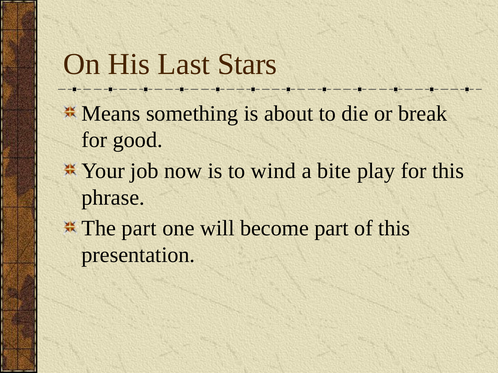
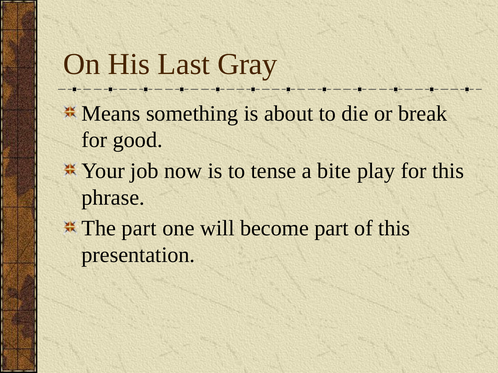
Stars: Stars -> Gray
wind: wind -> tense
